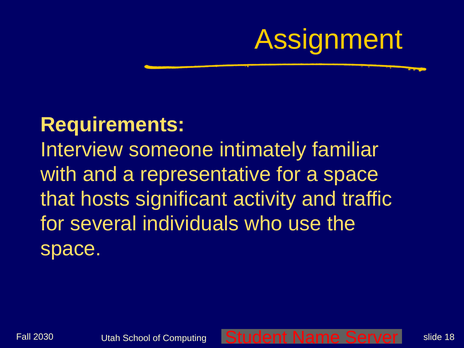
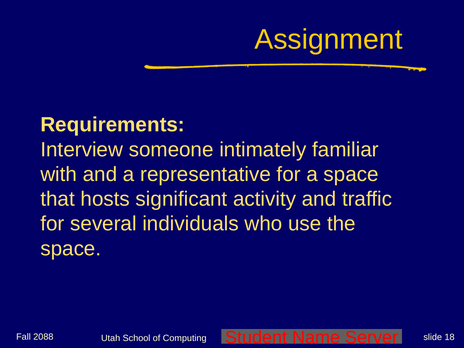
2030: 2030 -> 2088
